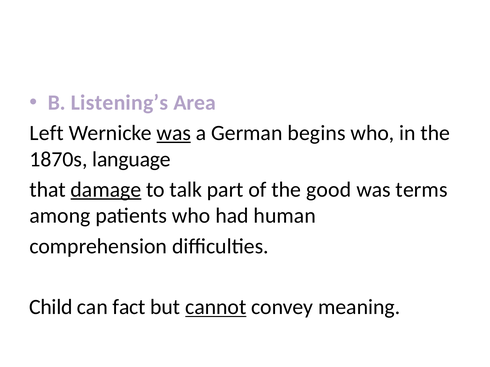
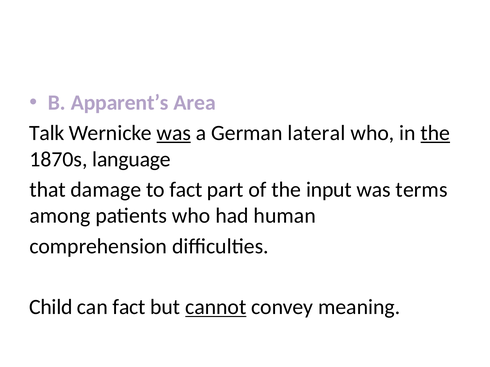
Listening’s: Listening’s -> Apparent’s
Left: Left -> Talk
begins: begins -> lateral
the at (435, 133) underline: none -> present
damage underline: present -> none
to talk: talk -> fact
good: good -> input
